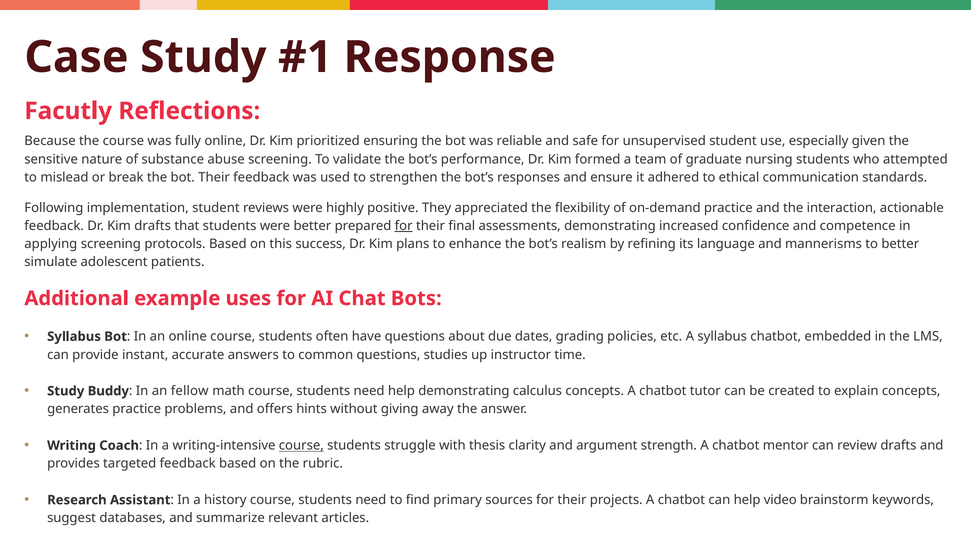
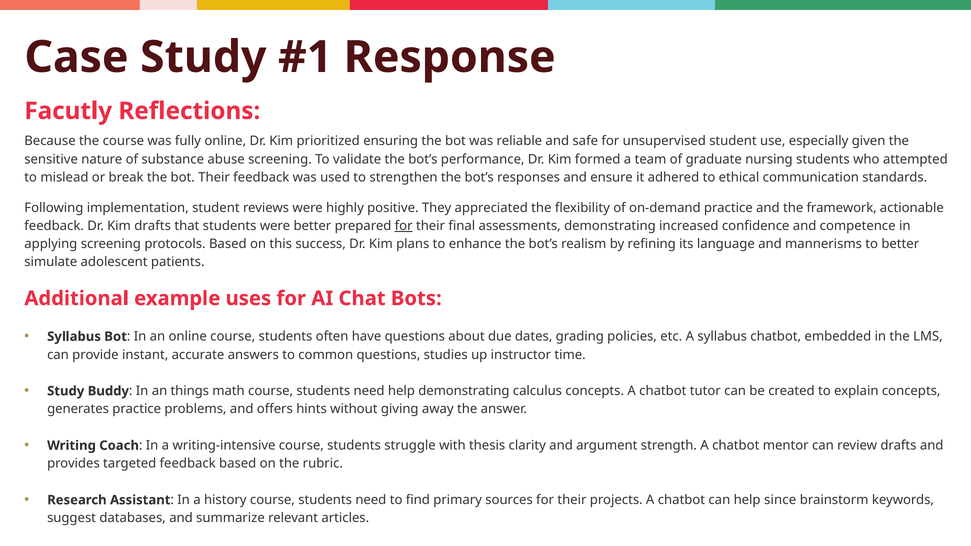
interaction: interaction -> framework
fellow: fellow -> things
course at (301, 446) underline: present -> none
video: video -> since
